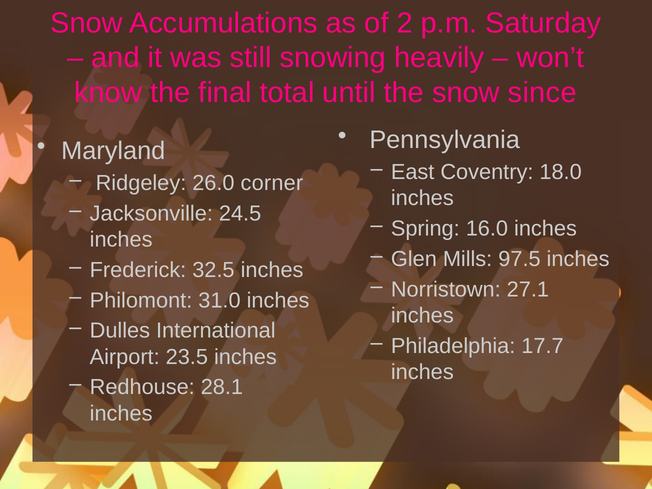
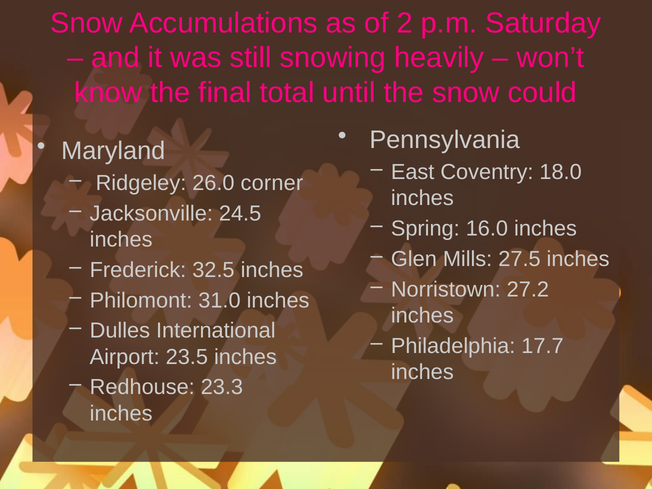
since: since -> could
97.5: 97.5 -> 27.5
27.1: 27.1 -> 27.2
28.1: 28.1 -> 23.3
